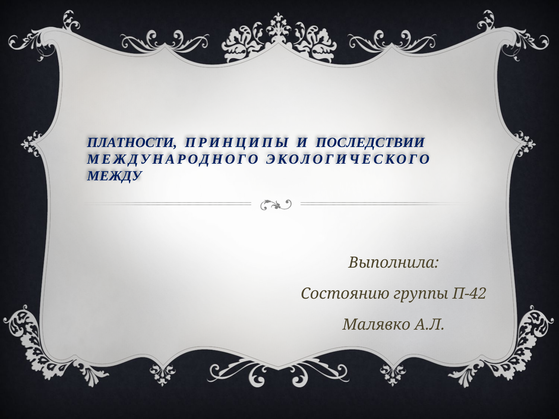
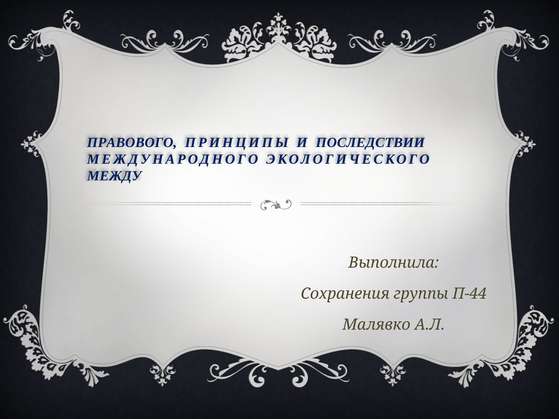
ПЛАТНОСТИ: ПЛАТНОСТИ -> ПРАВОВОГО
Состоянию: Состоянию -> Сохранения
П-42: П-42 -> П-44
